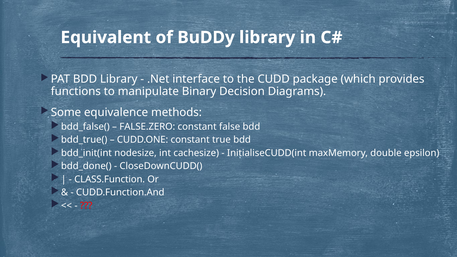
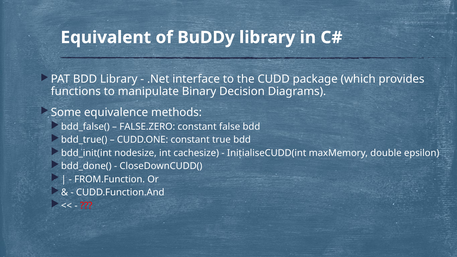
CLASS.Function: CLASS.Function -> FROM.Function
